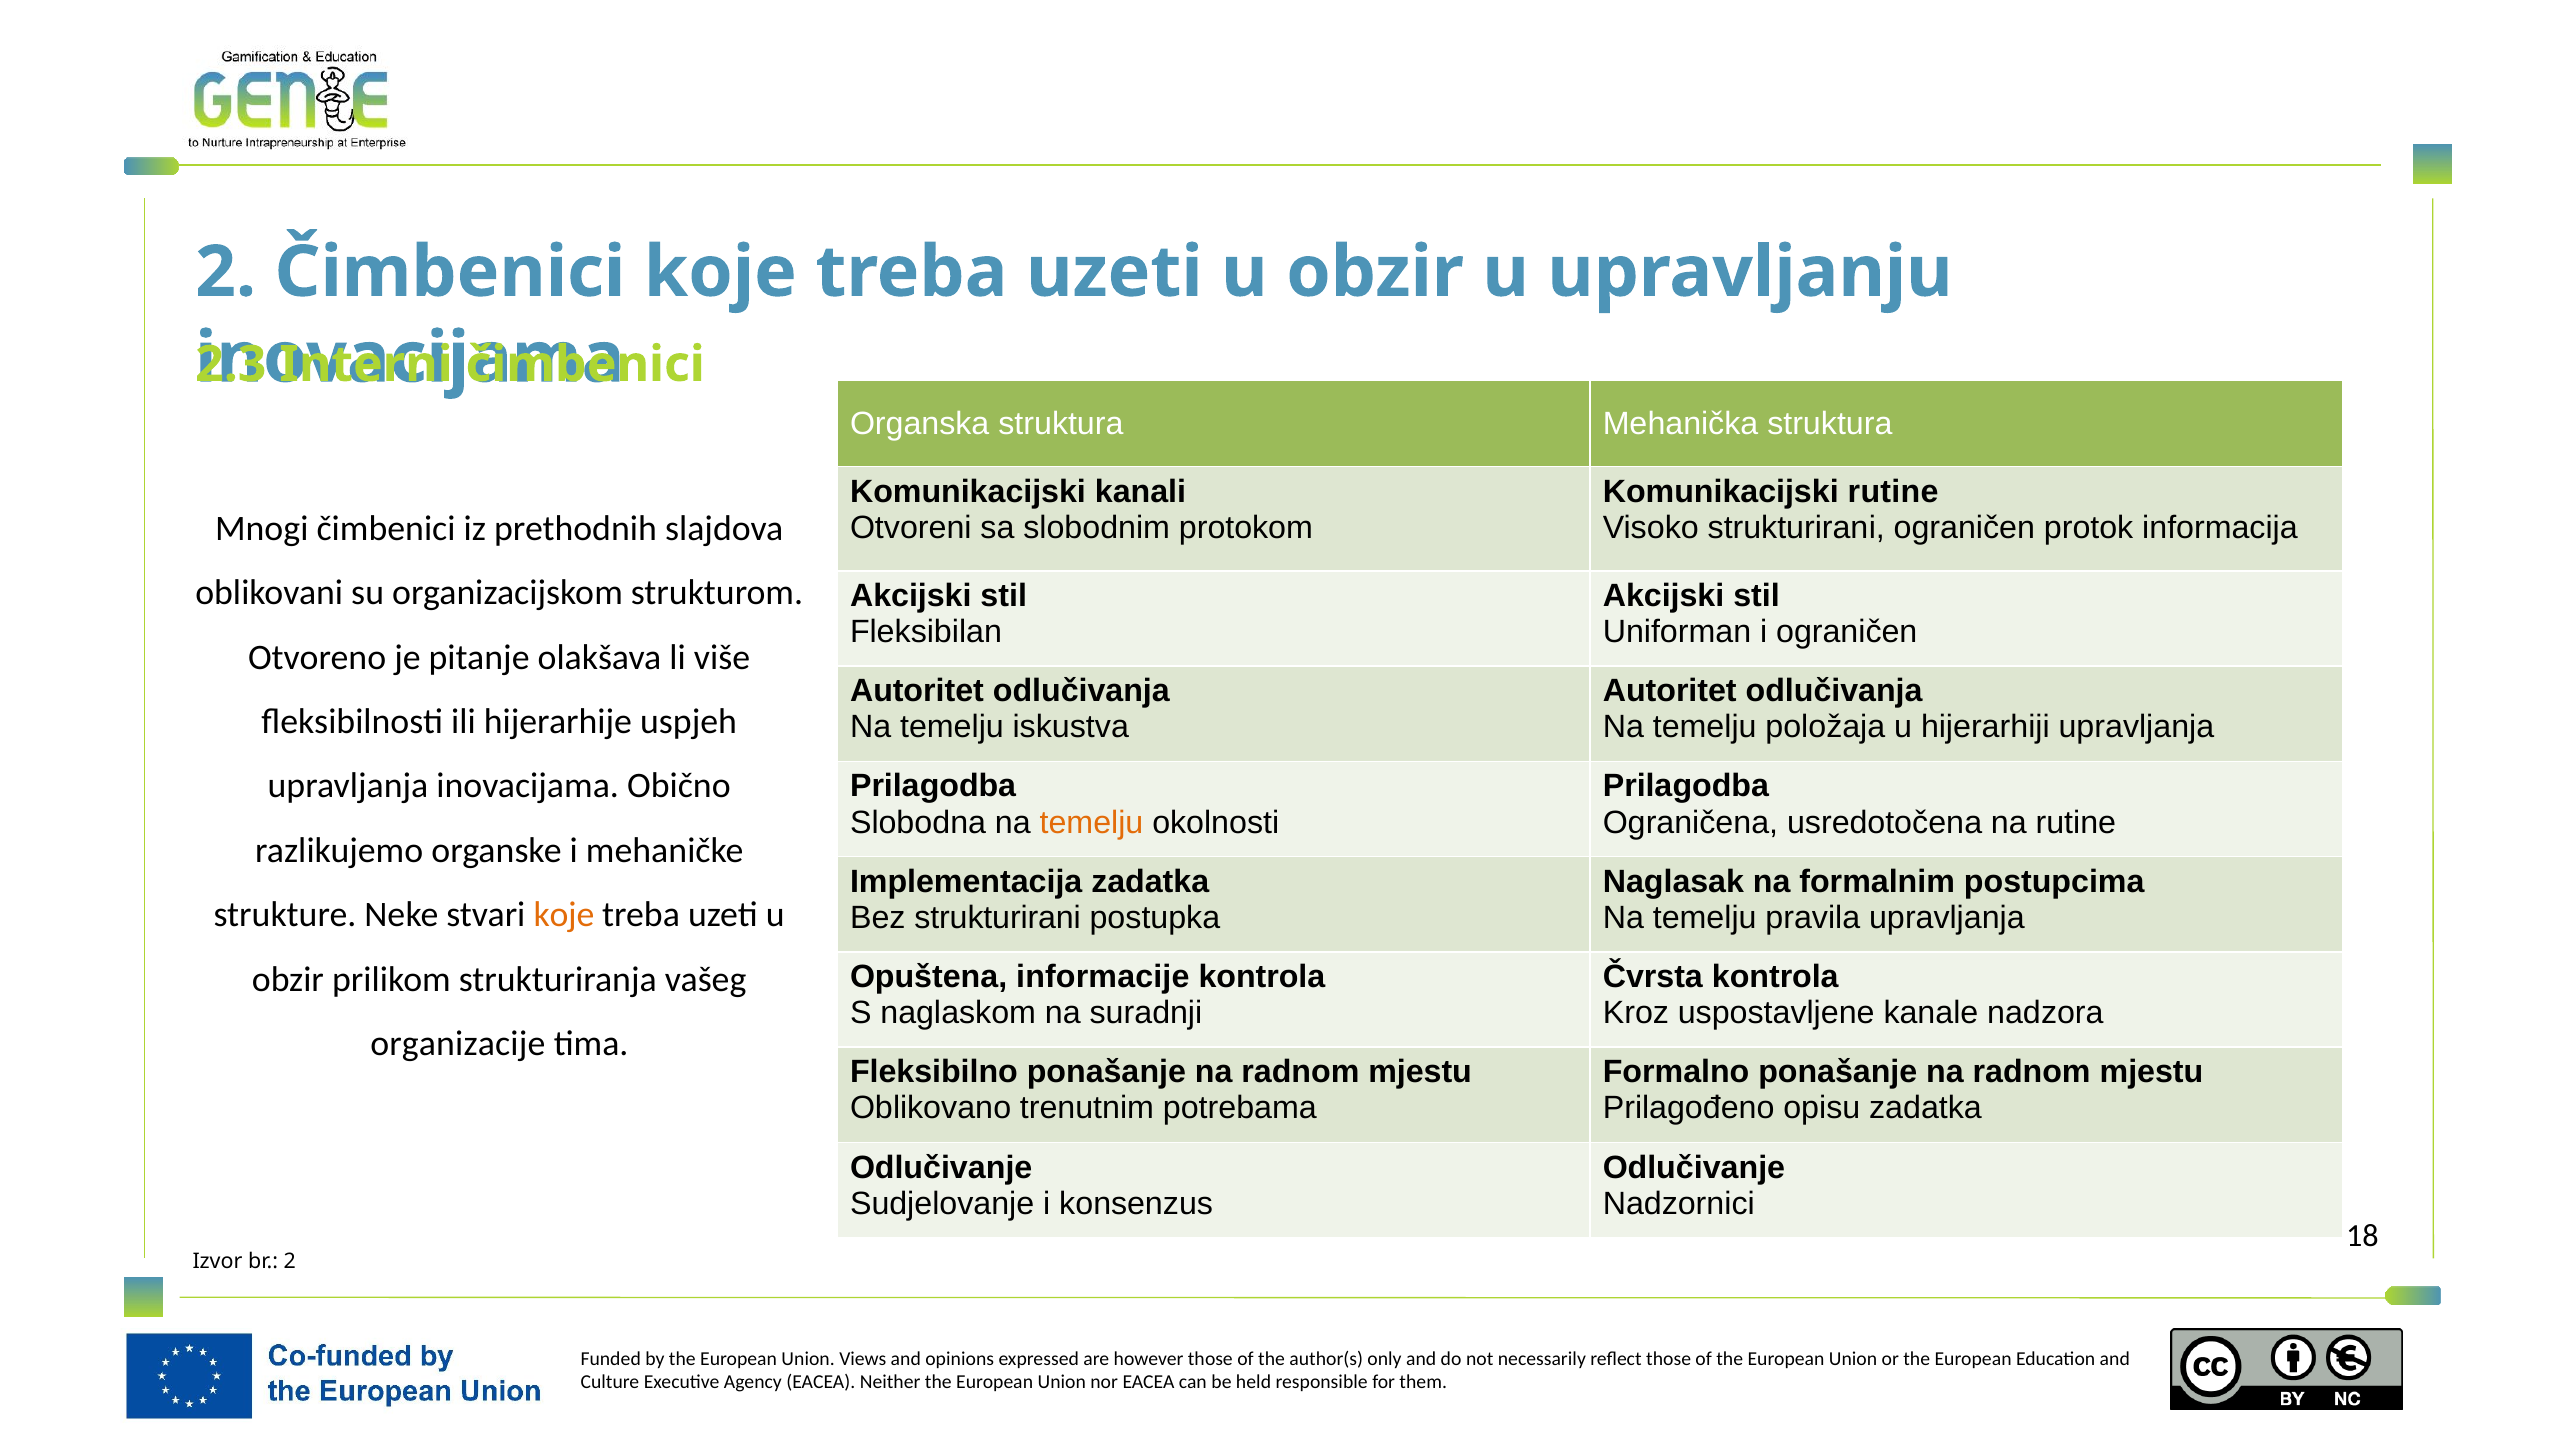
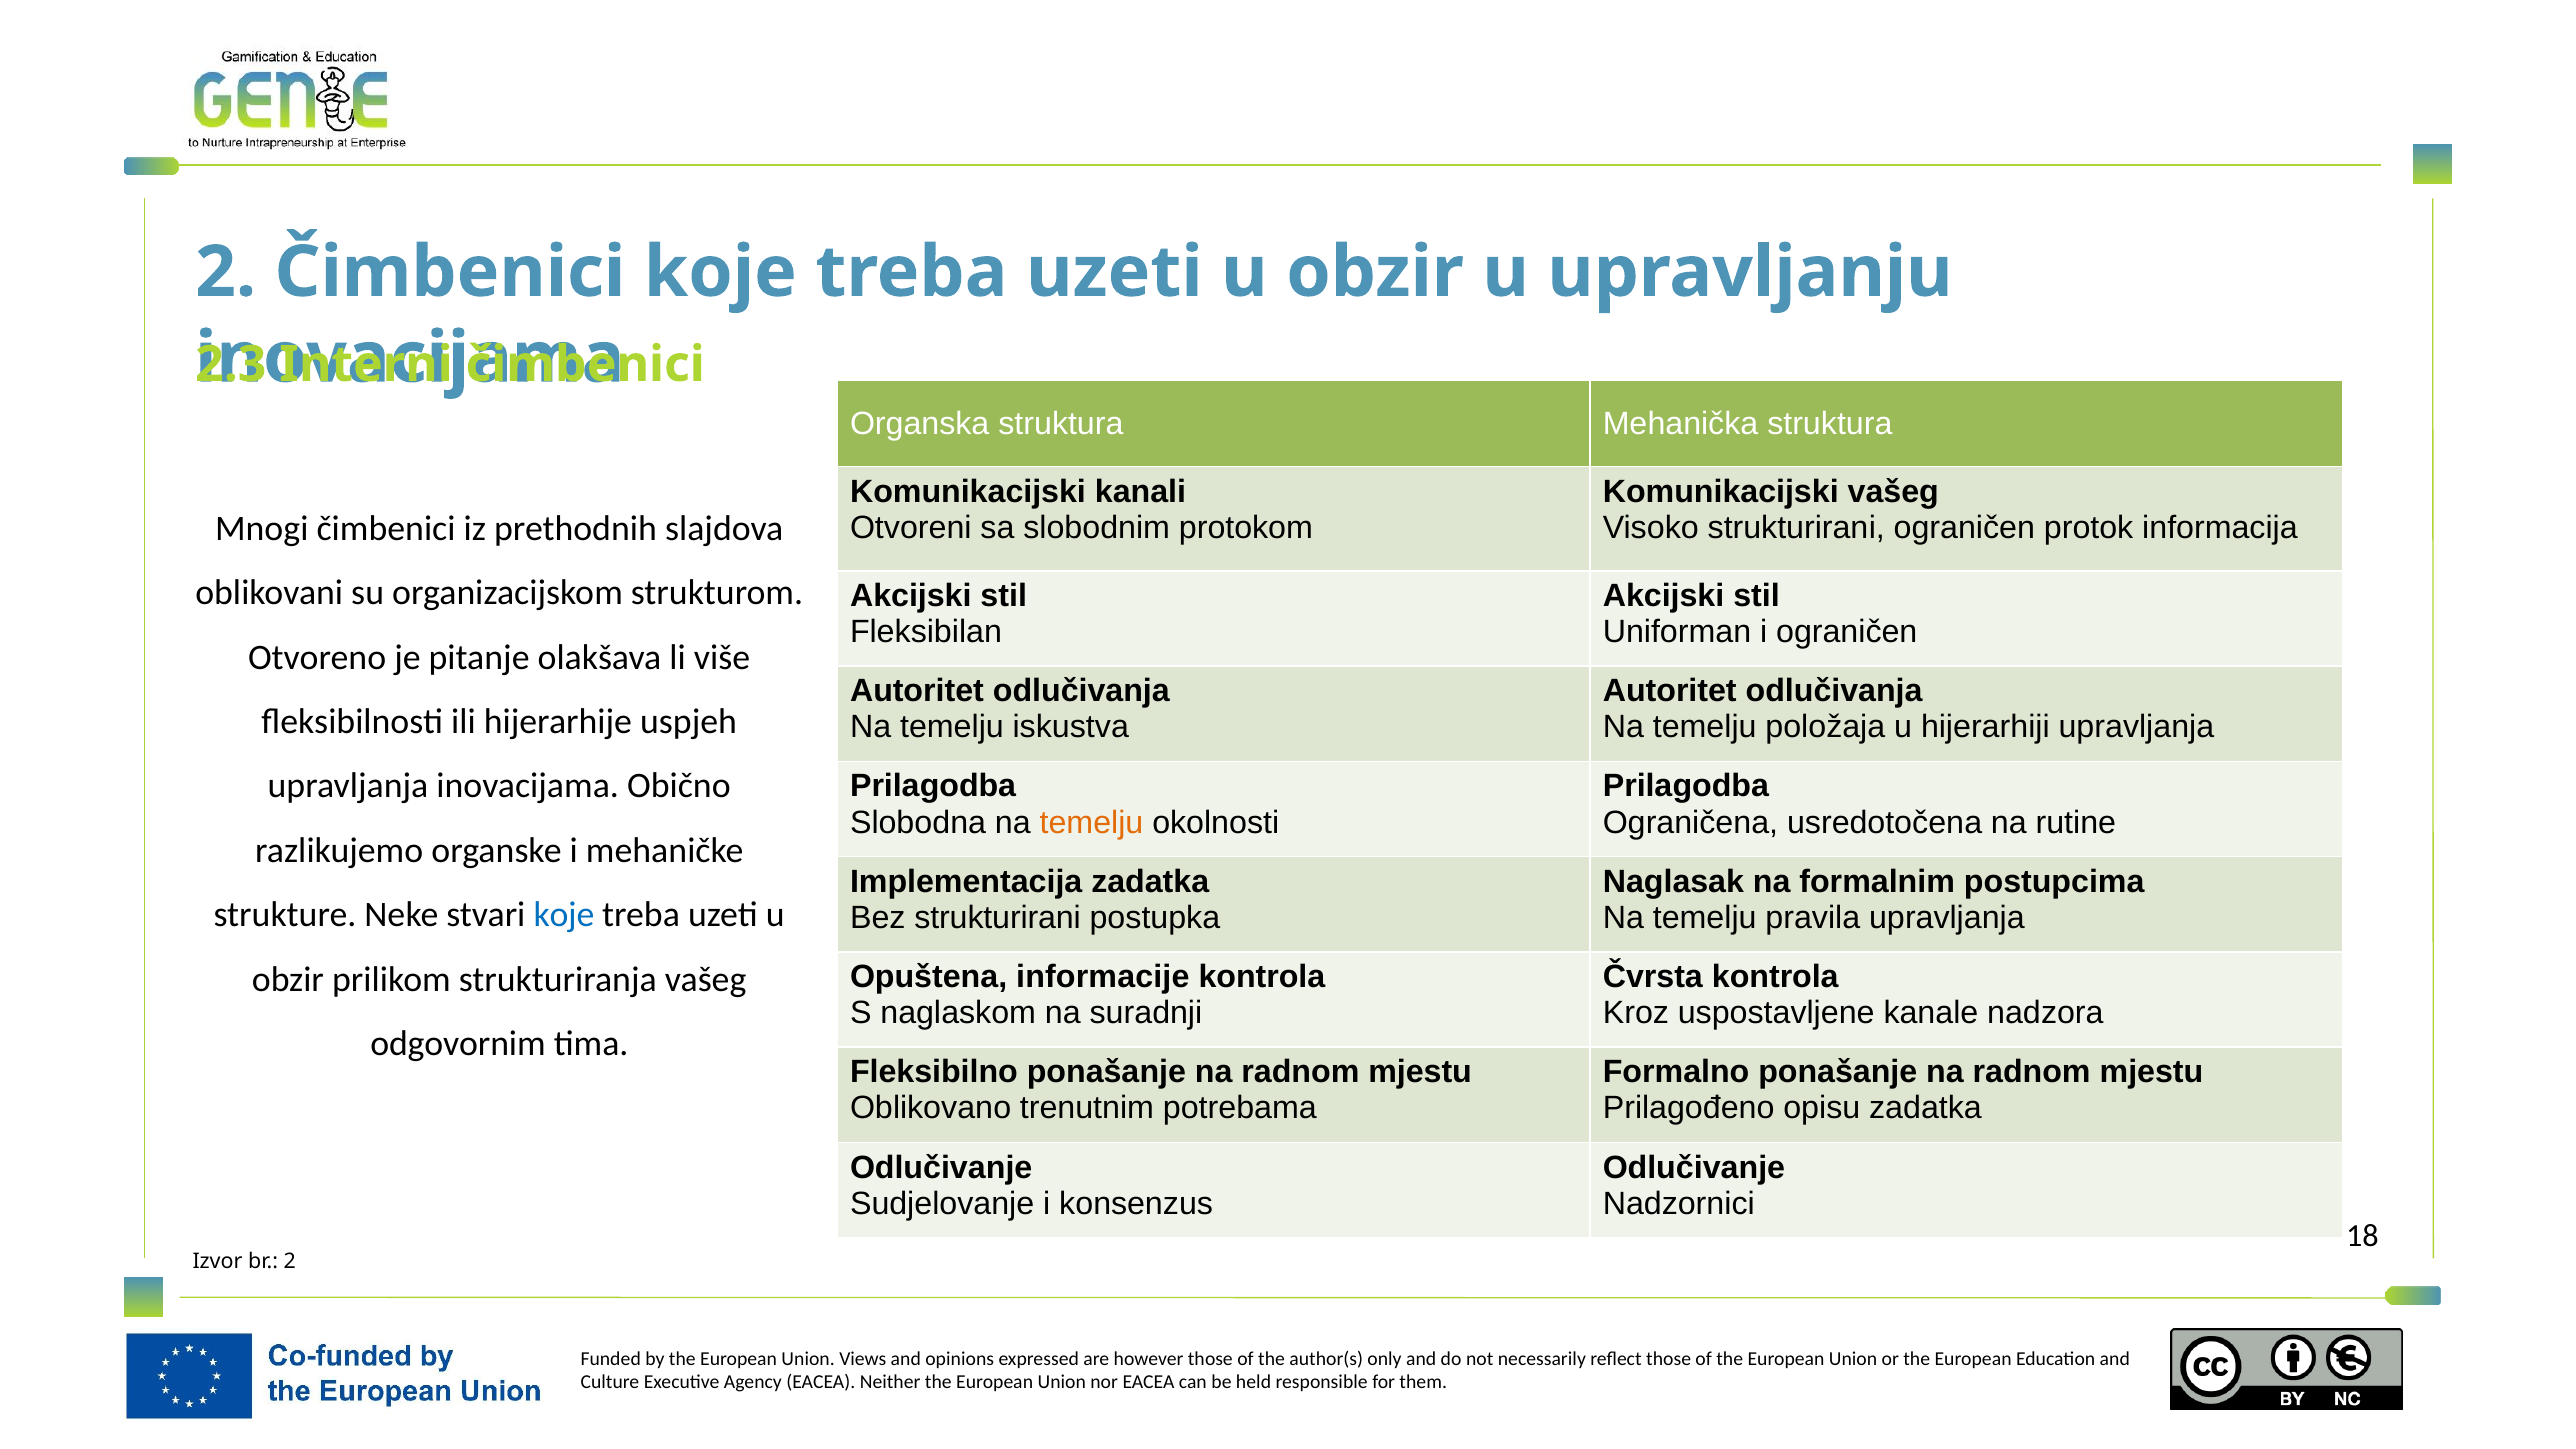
Komunikacijski rutine: rutine -> vašeg
koje at (564, 915) colour: orange -> blue
organizacije: organizacije -> odgovornim
